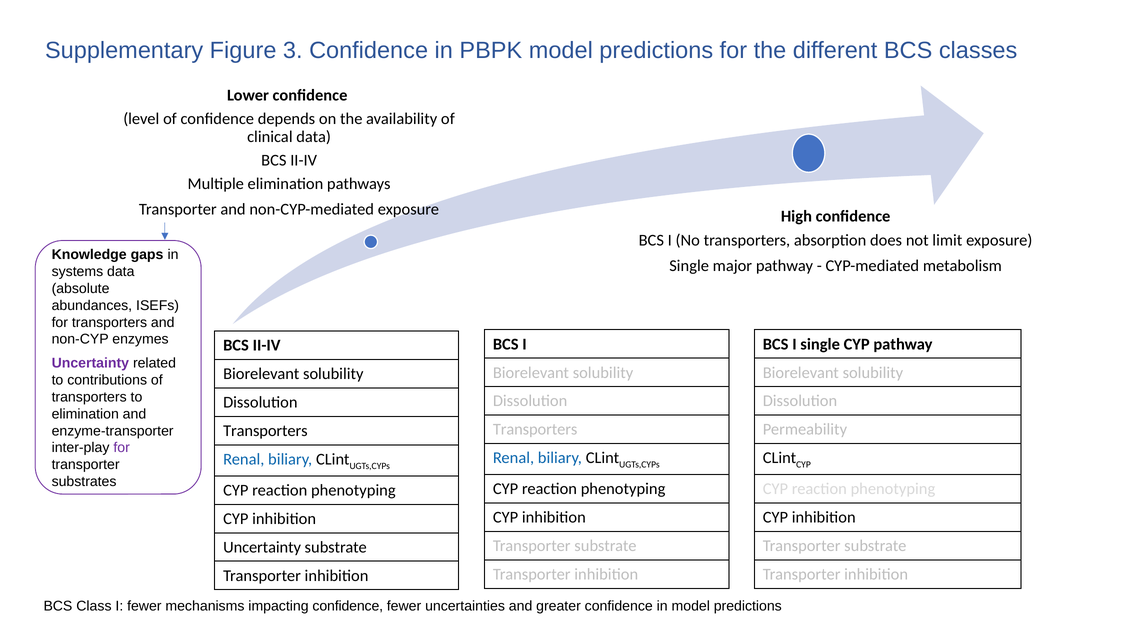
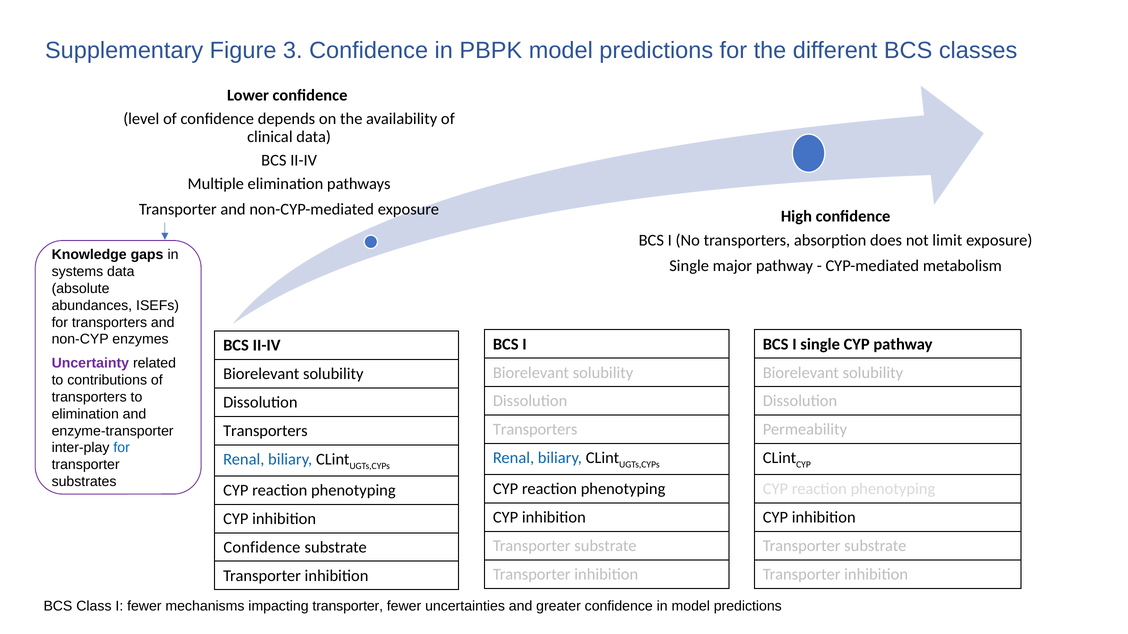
for at (122, 448) colour: purple -> blue
Uncertainty at (262, 548): Uncertainty -> Confidence
impacting confidence: confidence -> transporter
